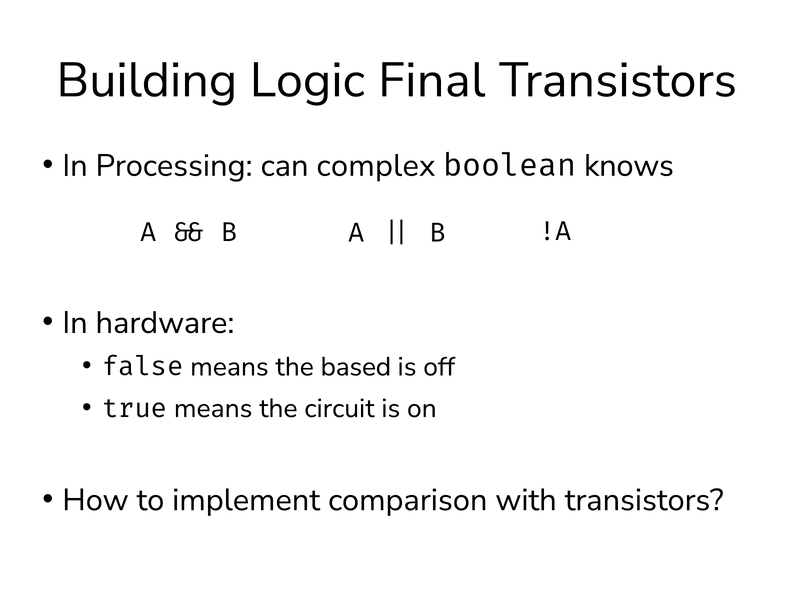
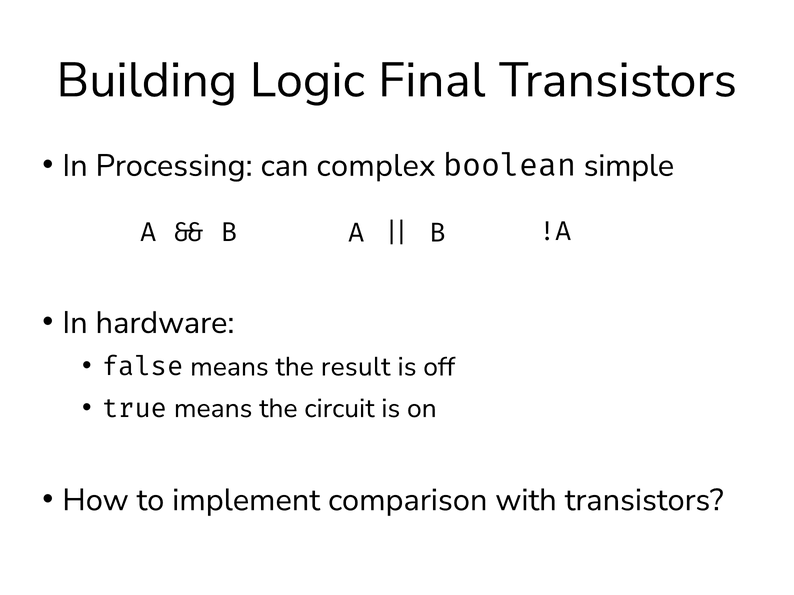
knows: knows -> simple
based: based -> result
